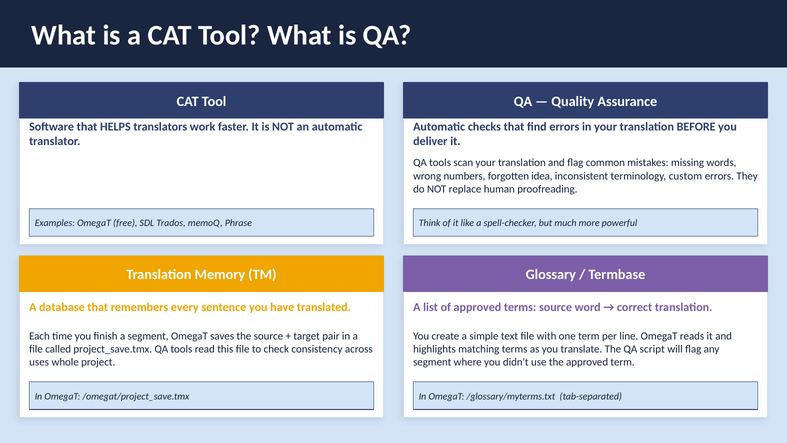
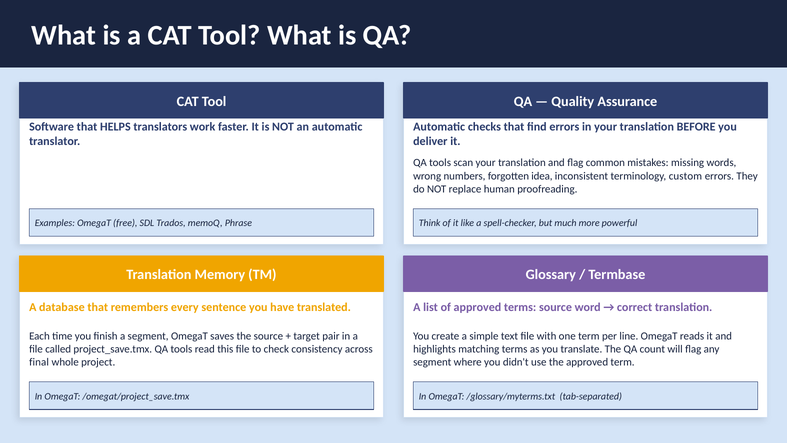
script: script -> count
uses: uses -> final
